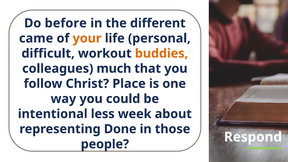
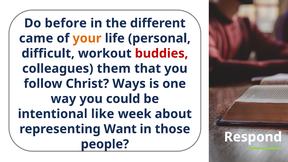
buddies colour: orange -> red
much: much -> them
Place: Place -> Ways
less: less -> like
Done: Done -> Want
